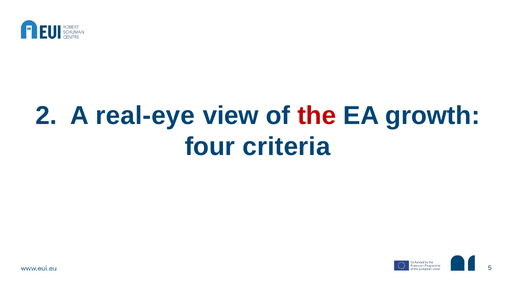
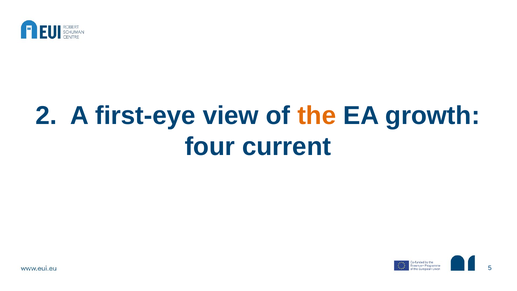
real-eye: real-eye -> first-eye
the colour: red -> orange
criteria: criteria -> current
